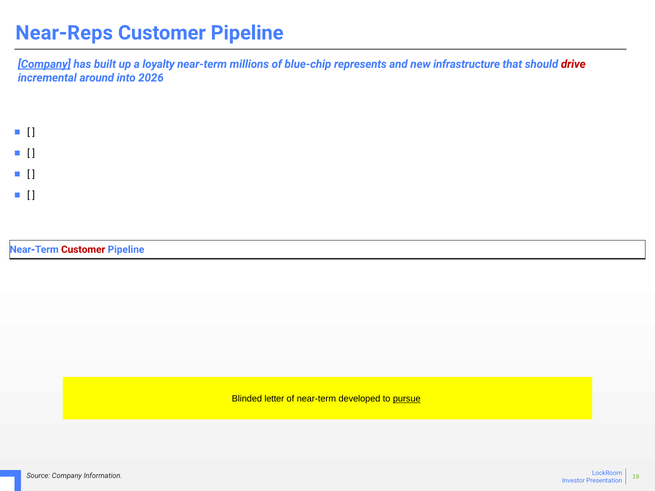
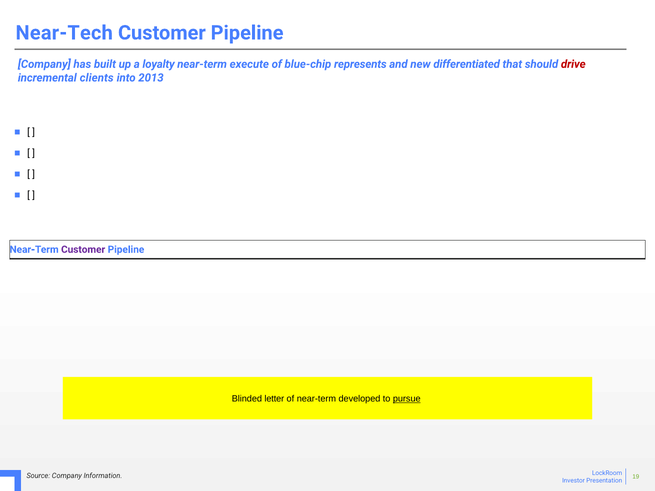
Near-Reps: Near-Reps -> Near-Tech
Company at (44, 64) underline: present -> none
millions: millions -> execute
infrastructure: infrastructure -> differentiated
around: around -> clients
2026: 2026 -> 2013
Customer at (83, 250) colour: red -> purple
